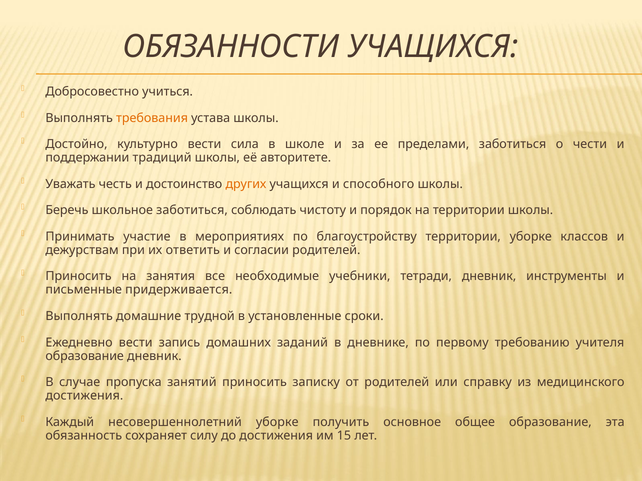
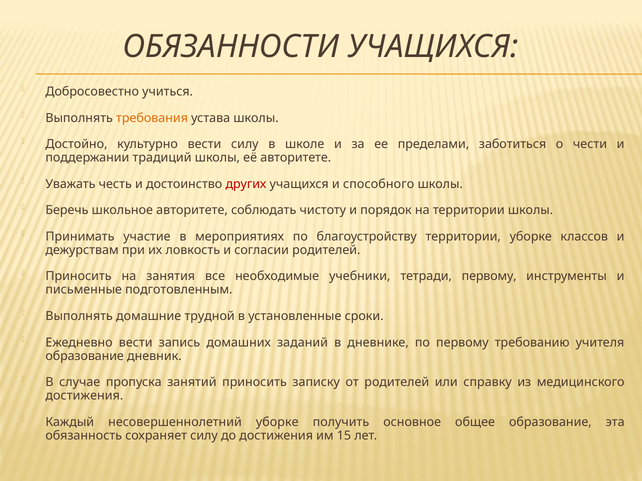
вести сила: сила -> силу
других colour: orange -> red
школьное заботиться: заботиться -> авторитете
ответить: ответить -> ловкость
тетради дневник: дневник -> первому
придерживается: придерживается -> подготовленным
